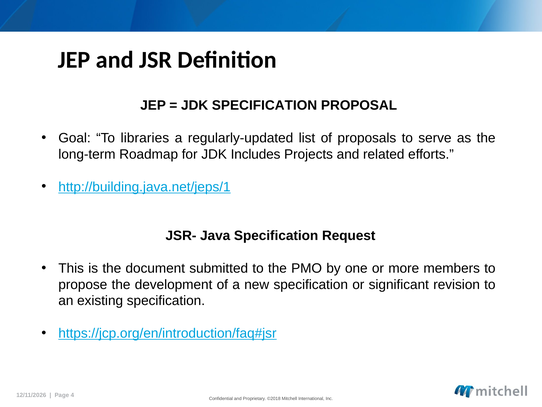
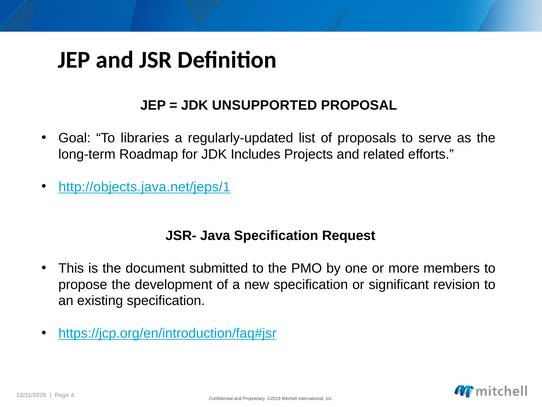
JDK SPECIFICATION: SPECIFICATION -> UNSUPPORTED
http://building.java.net/jeps/1: http://building.java.net/jeps/1 -> http://objects.java.net/jeps/1
